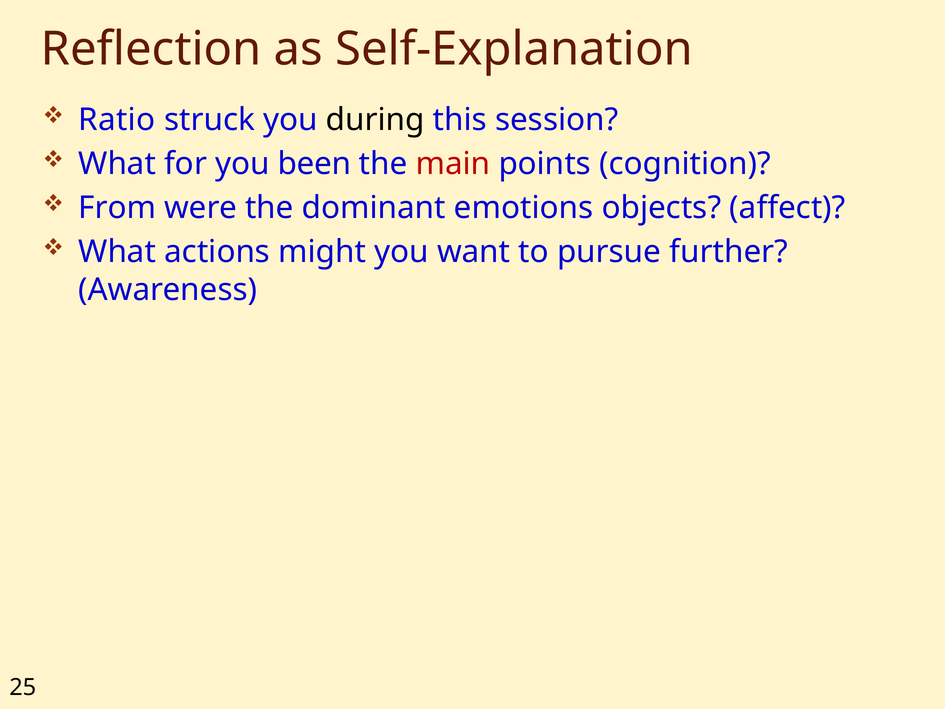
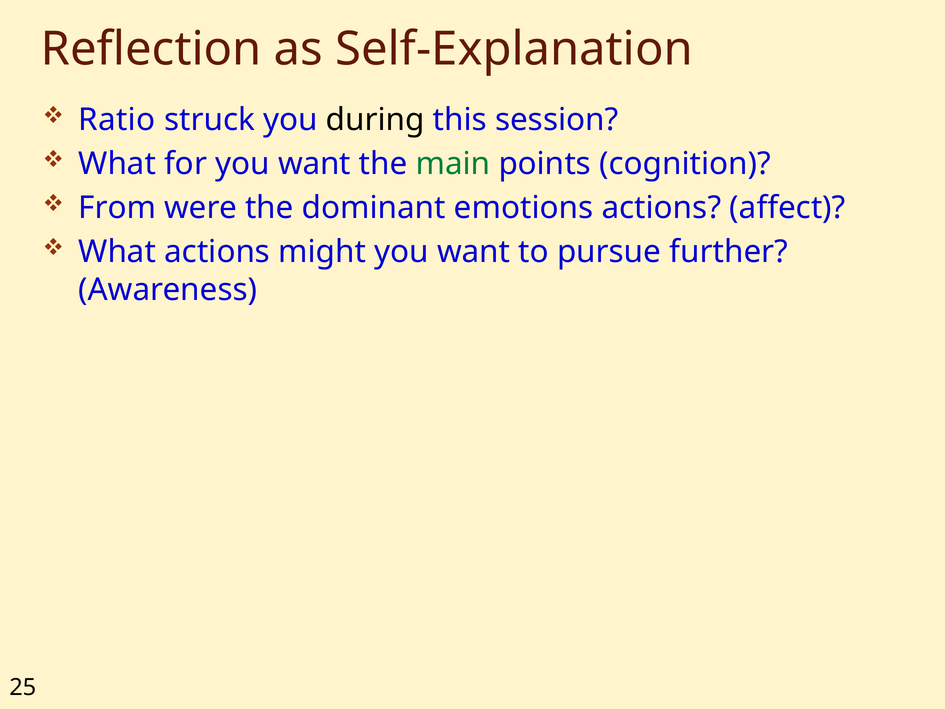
for you been: been -> want
main colour: red -> green
emotions objects: objects -> actions
